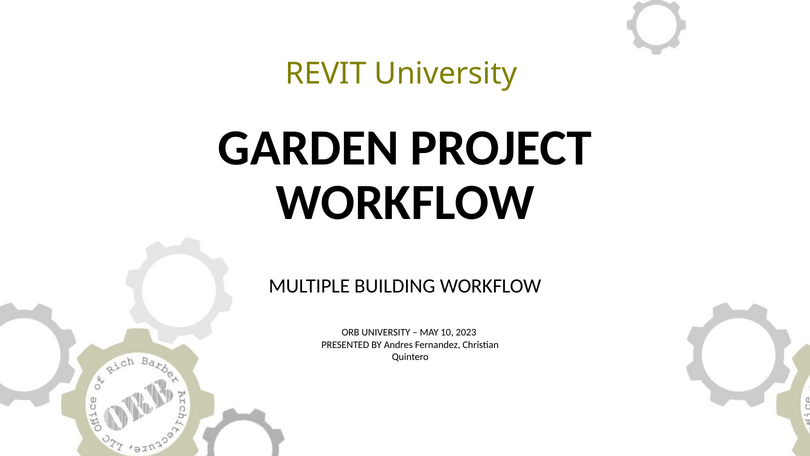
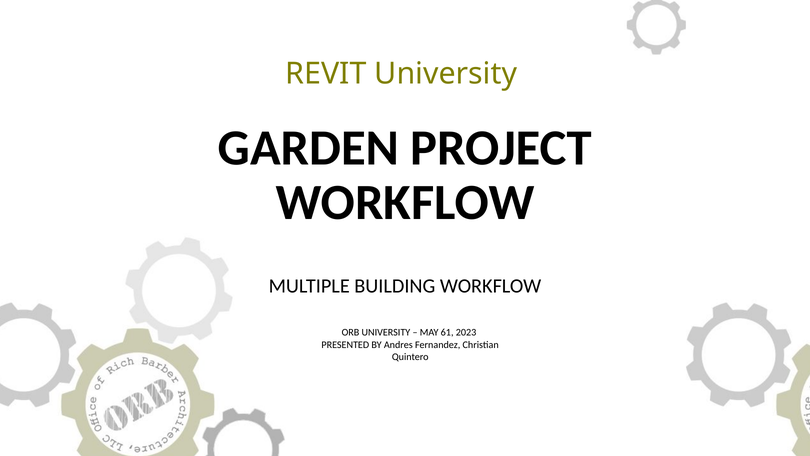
10: 10 -> 61
